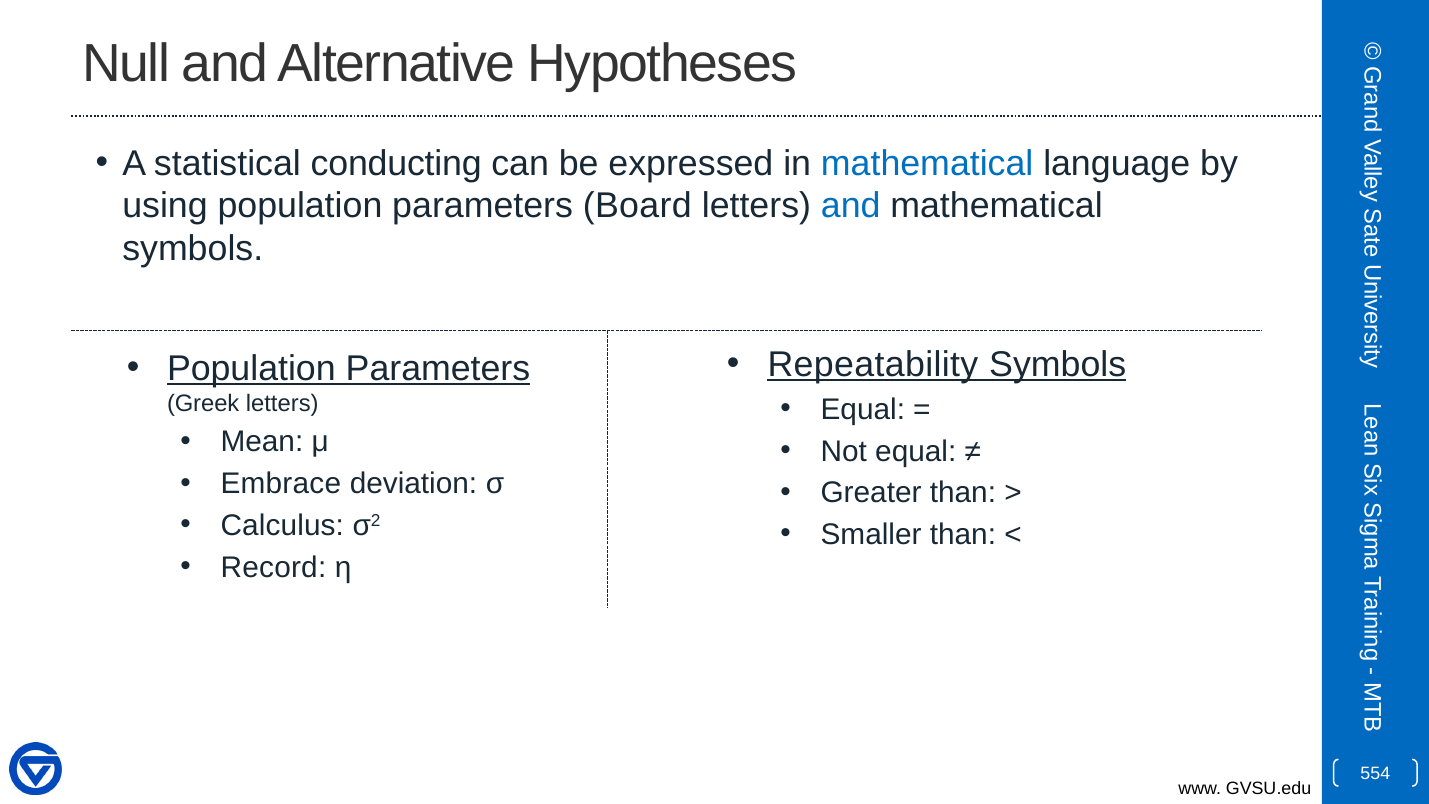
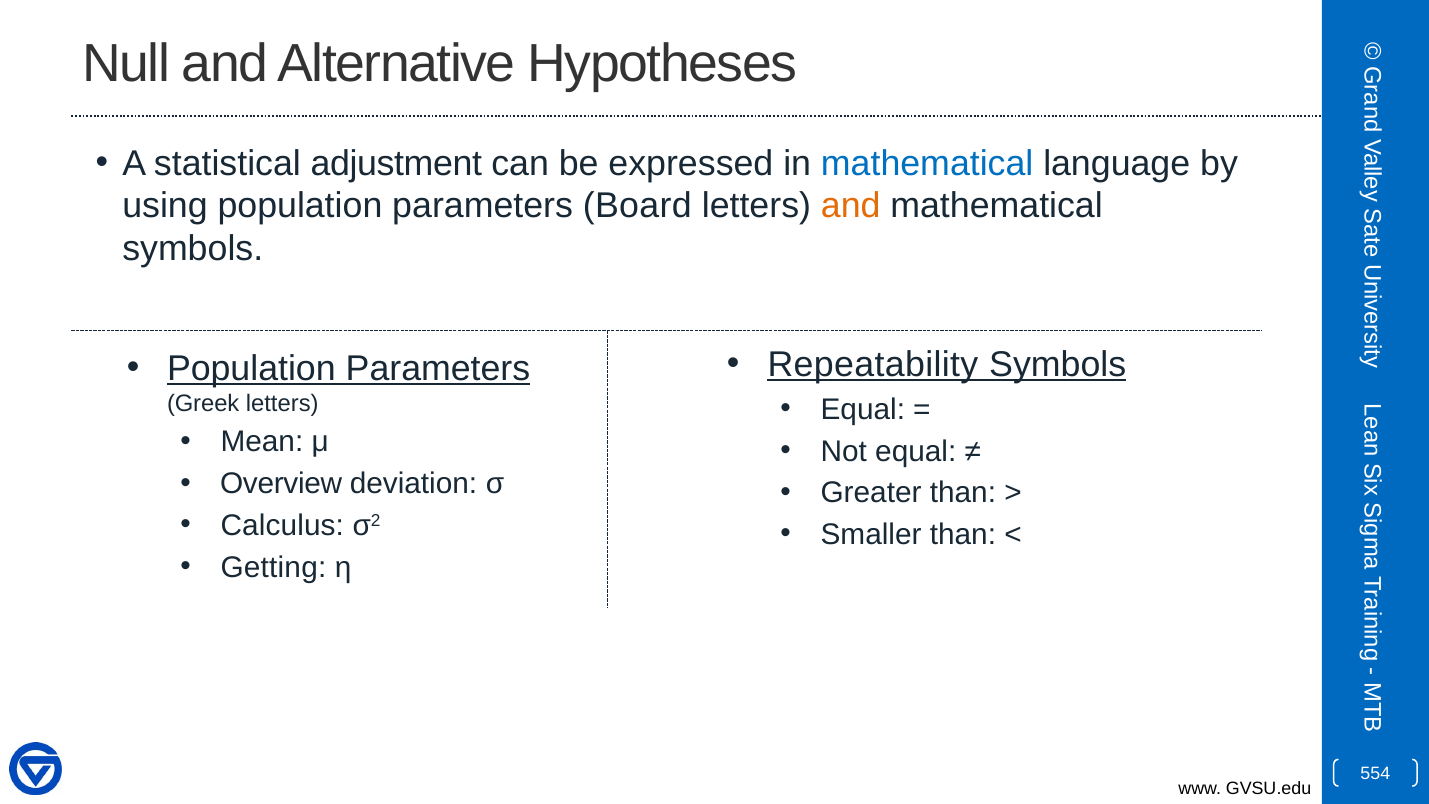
conducting: conducting -> adjustment
and at (851, 206) colour: blue -> orange
Embrace: Embrace -> Overview
Record: Record -> Getting
